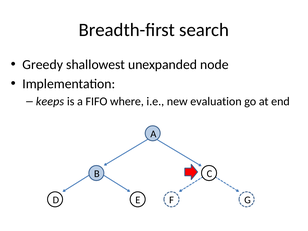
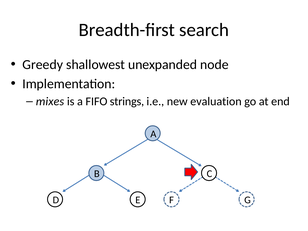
keeps: keeps -> mixes
where: where -> strings
